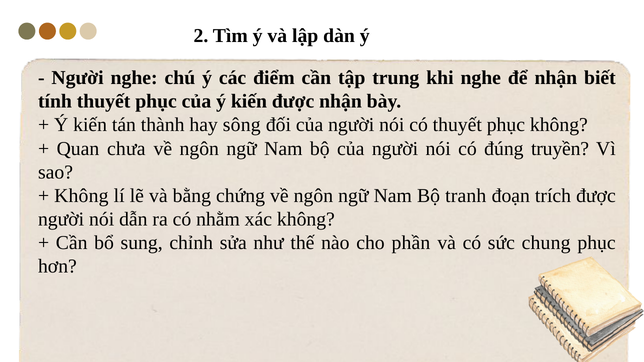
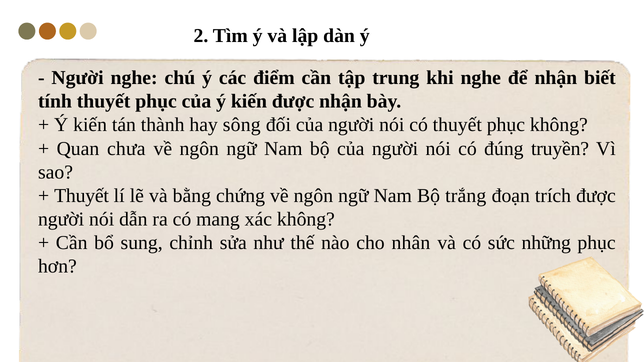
Không at (81, 196): Không -> Thuyết
tranh: tranh -> trắng
nhằm: nhằm -> mang
phần: phần -> nhân
chung: chung -> những
